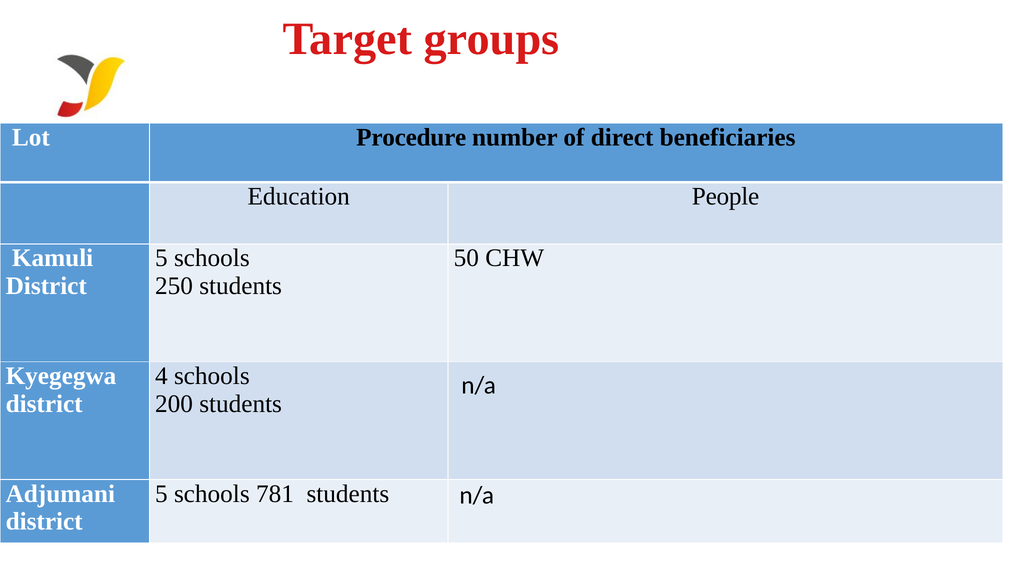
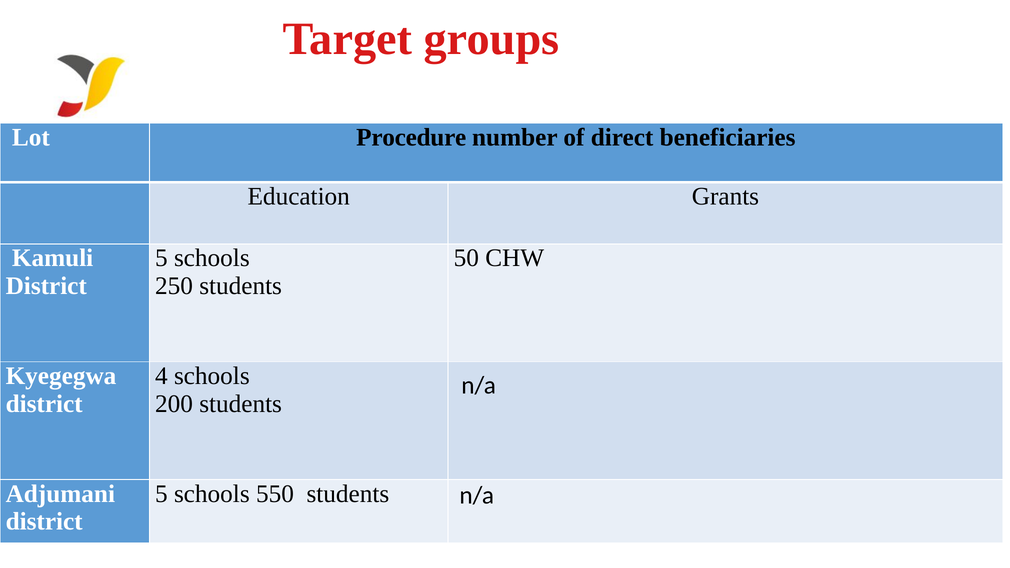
People: People -> Grants
781: 781 -> 550
